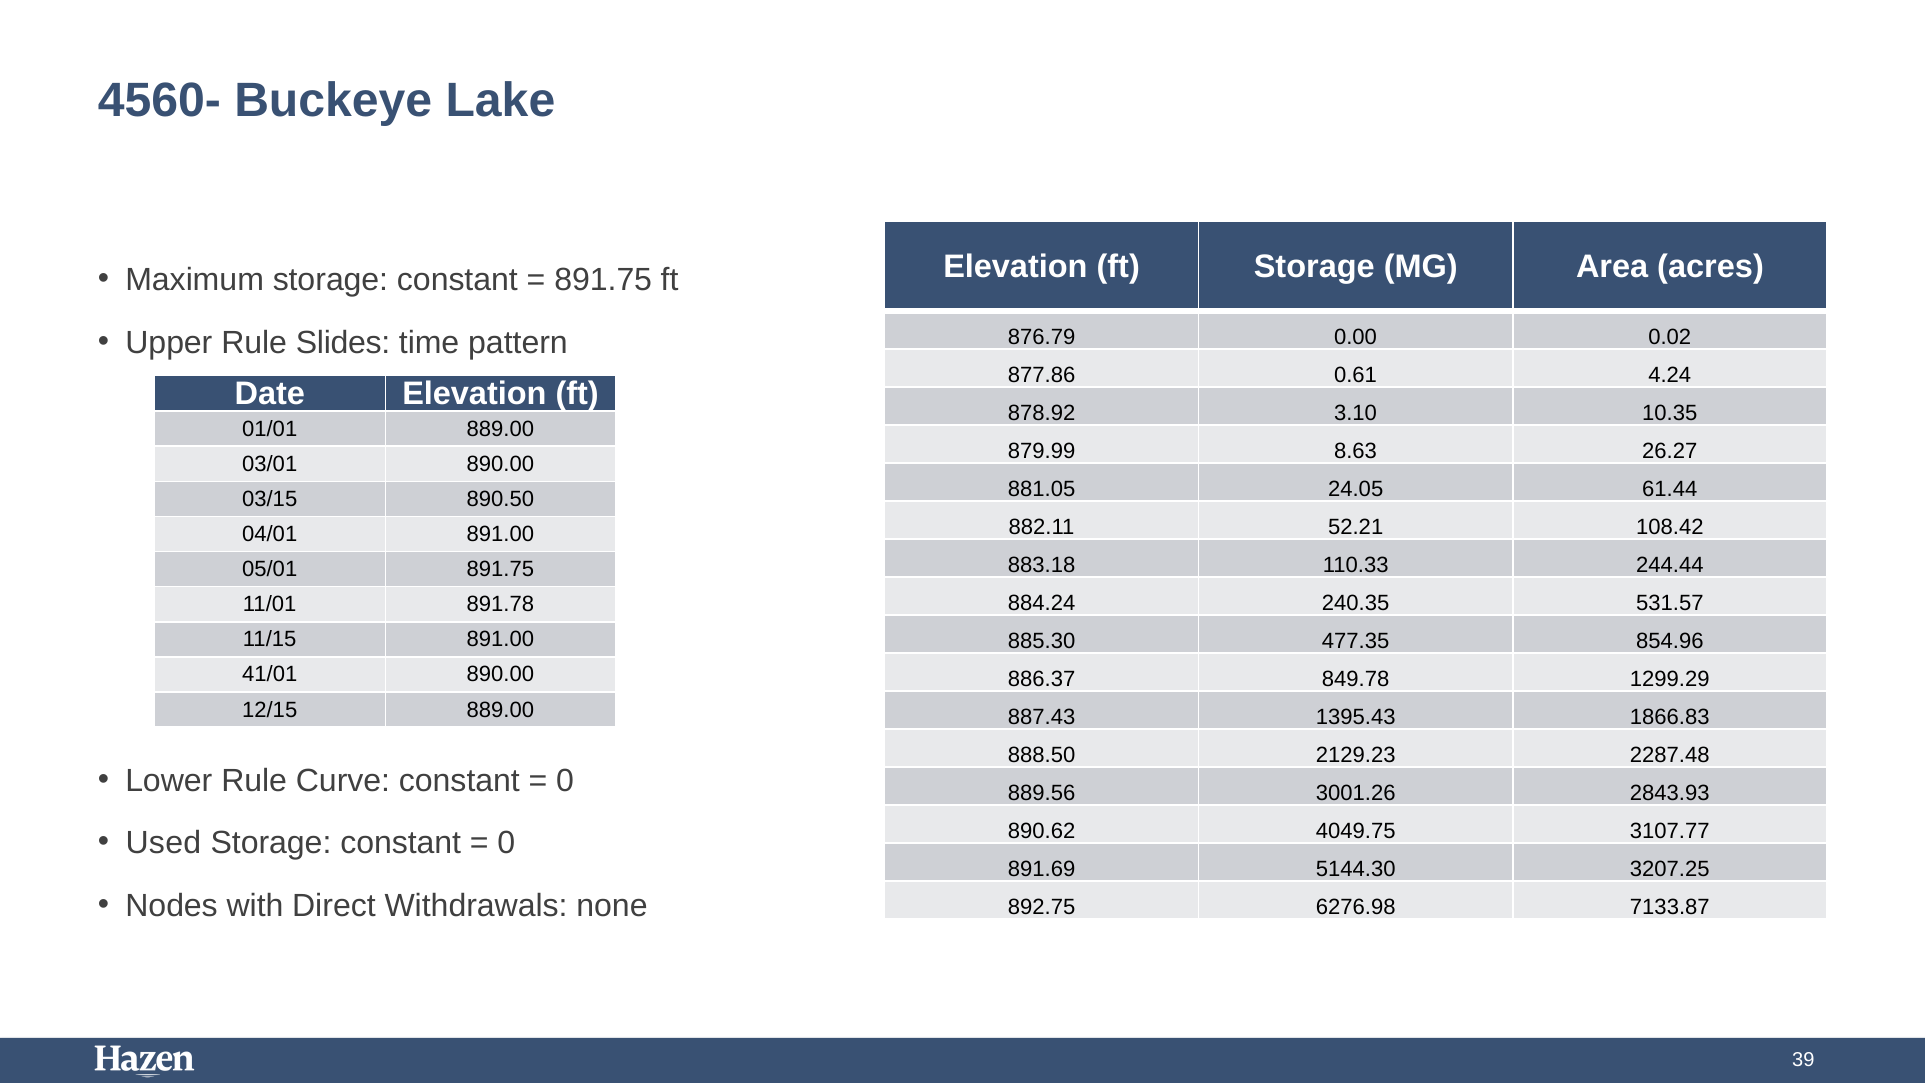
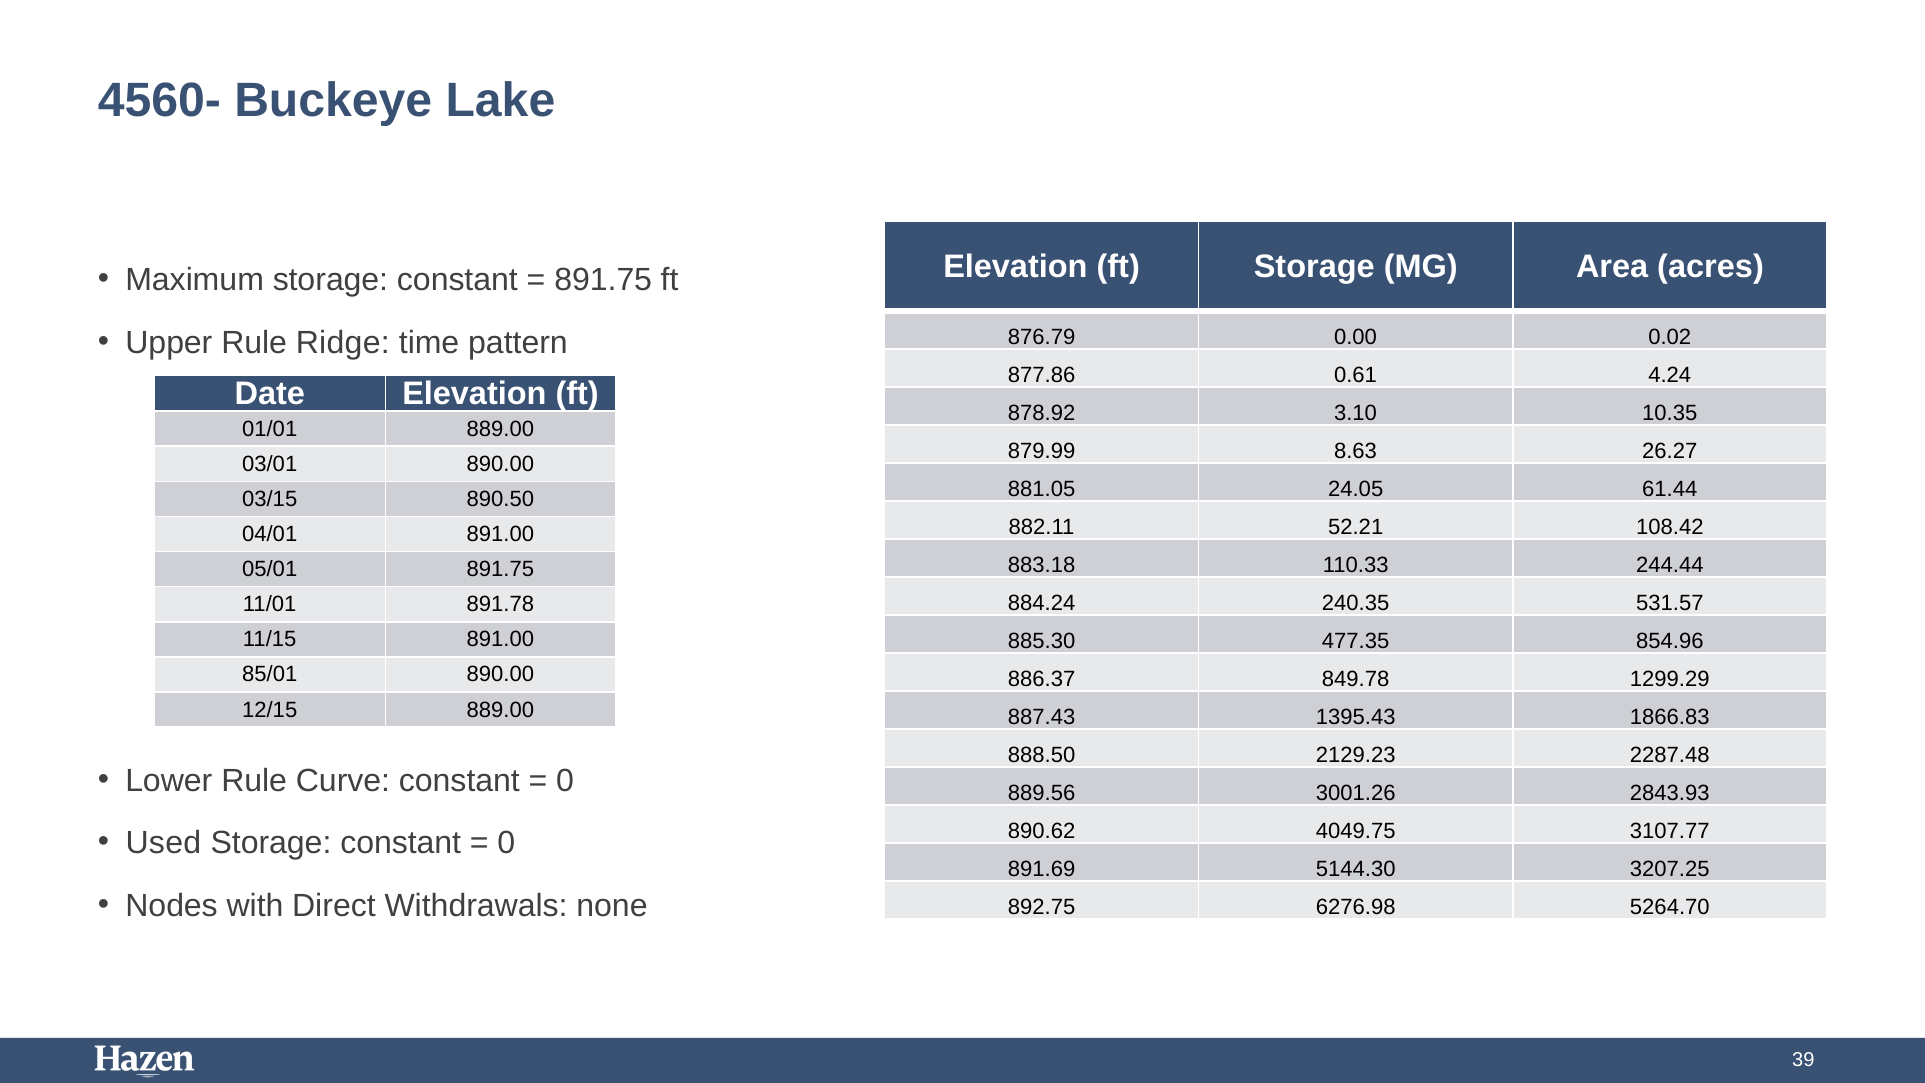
Slides: Slides -> Ridge
41/01: 41/01 -> 85/01
7133.87: 7133.87 -> 5264.70
